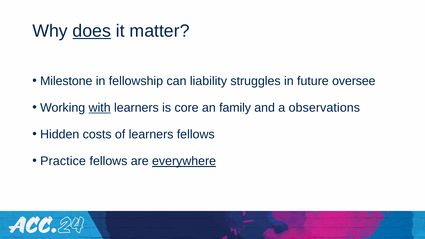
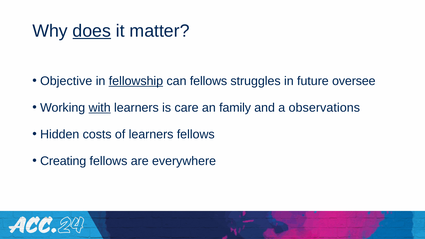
Milestone: Milestone -> Objective
fellowship underline: none -> present
can liability: liability -> fellows
core: core -> care
Practice: Practice -> Creating
everywhere underline: present -> none
